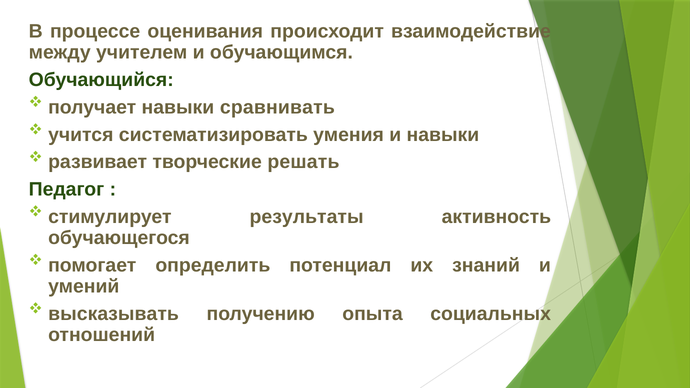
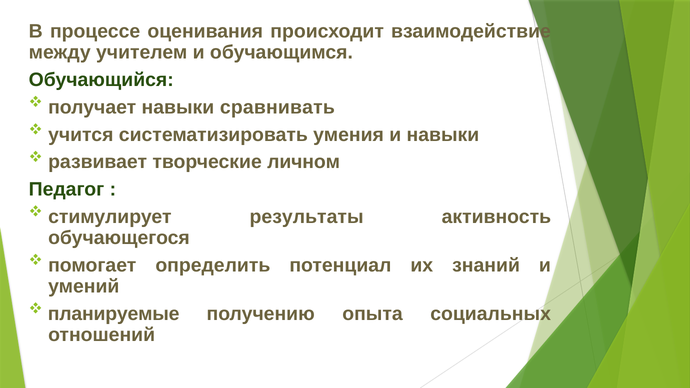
решать: решать -> личном
высказывать: высказывать -> планируемые
